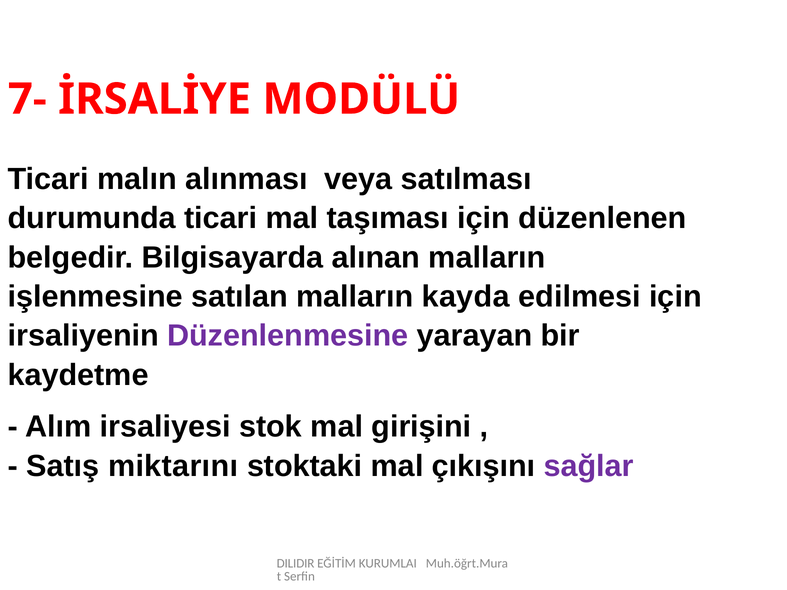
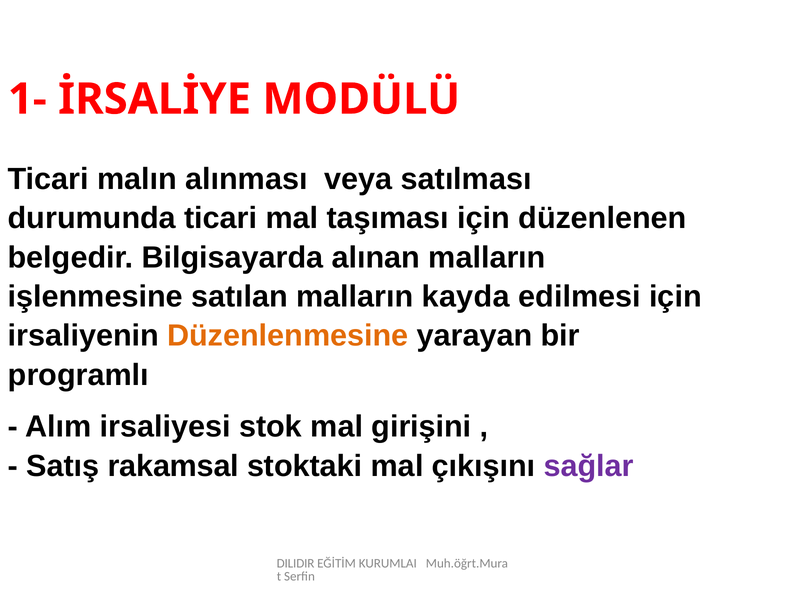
7-: 7- -> 1-
Düzenlenmesine colour: purple -> orange
kaydetme: kaydetme -> programlı
miktarını: miktarını -> rakamsal
